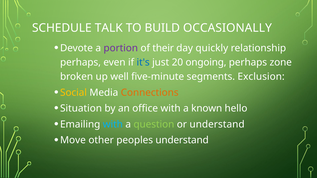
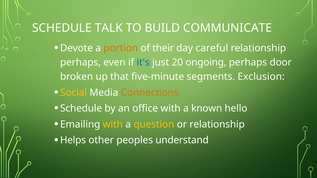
OCCASIONALLY: OCCASIONALLY -> COMMUNICATE
portion colour: purple -> orange
quickly: quickly -> careful
zone: zone -> door
well: well -> that
Situation at (81, 109): Situation -> Schedule
with at (113, 125) colour: light blue -> yellow
question colour: light green -> yellow
or understand: understand -> relationship
Move: Move -> Helps
